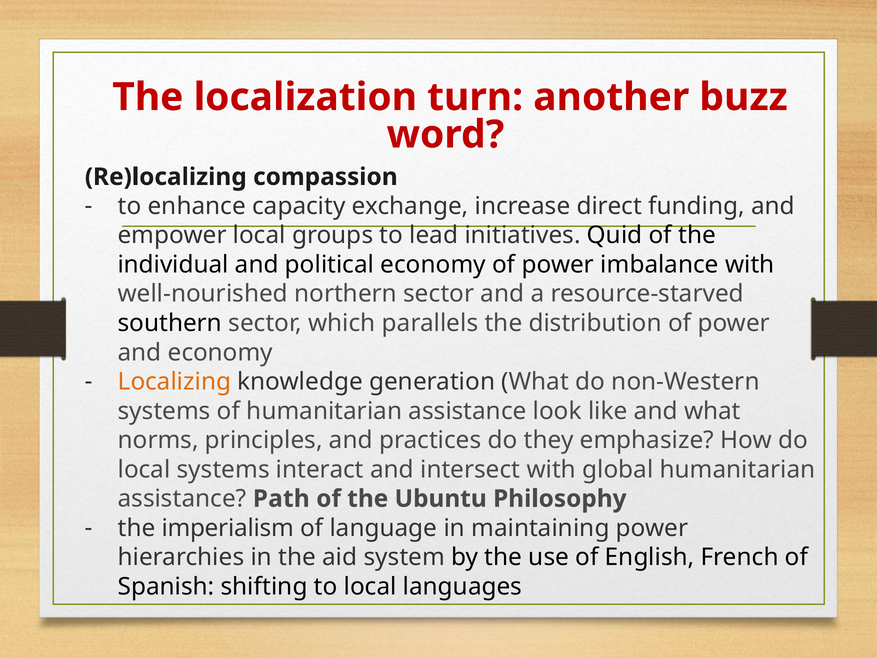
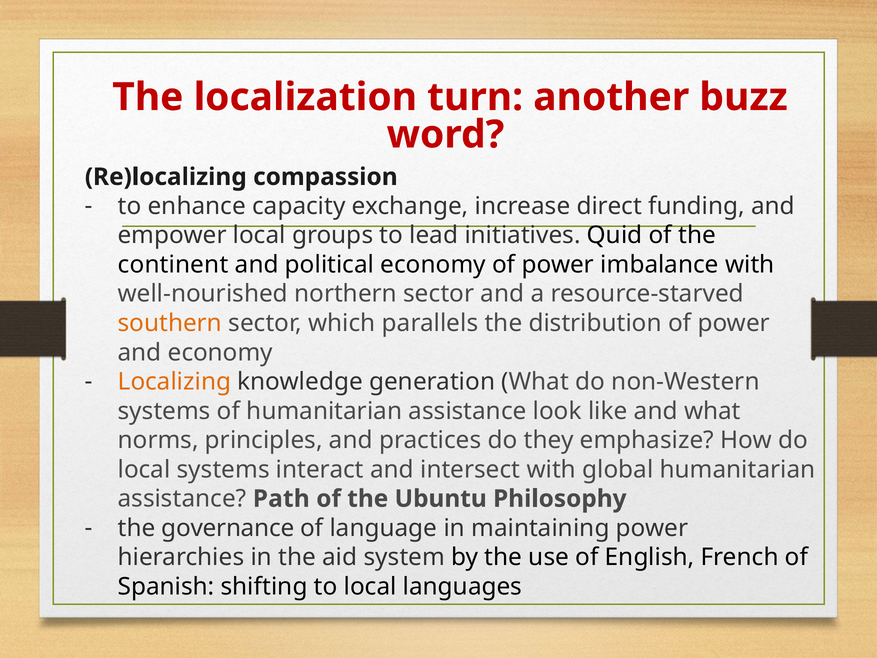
individual: individual -> continent
southern colour: black -> orange
imperialism: imperialism -> governance
